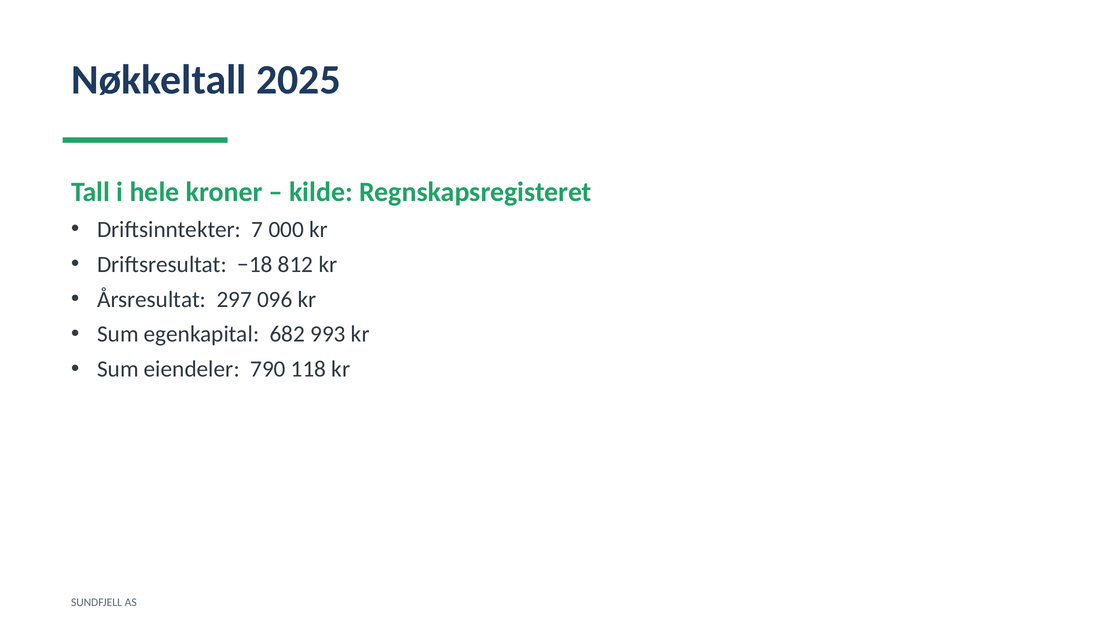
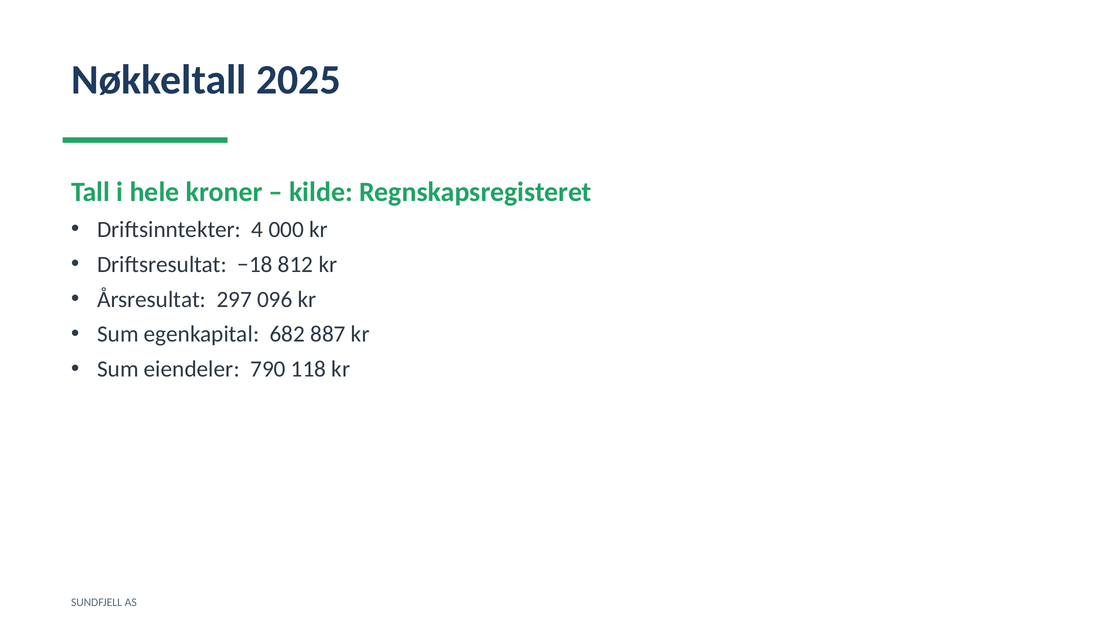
7: 7 -> 4
993: 993 -> 887
